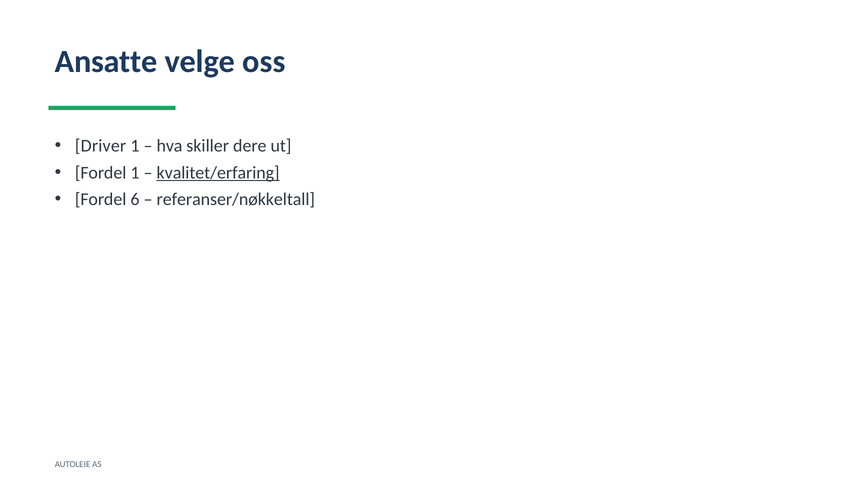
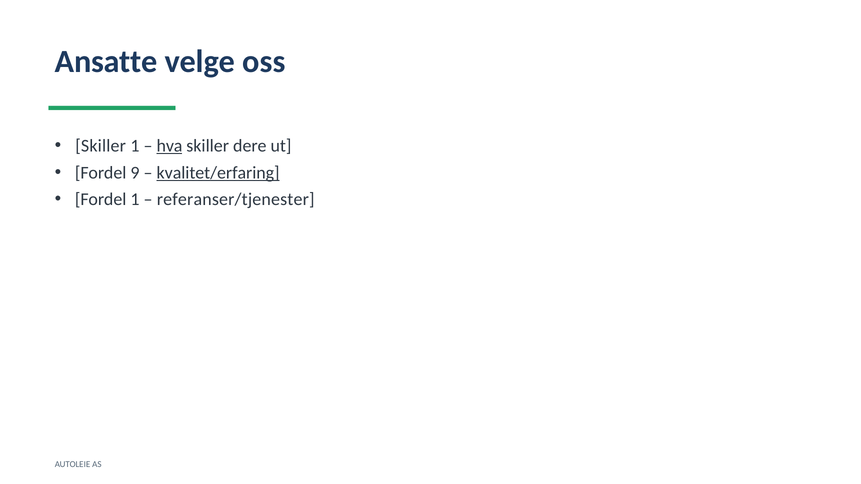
Driver at (101, 146): Driver -> Skiller
hva underline: none -> present
Fordel 1: 1 -> 9
Fordel 6: 6 -> 1
referanser/nøkkeltall: referanser/nøkkeltall -> referanser/tjenester
